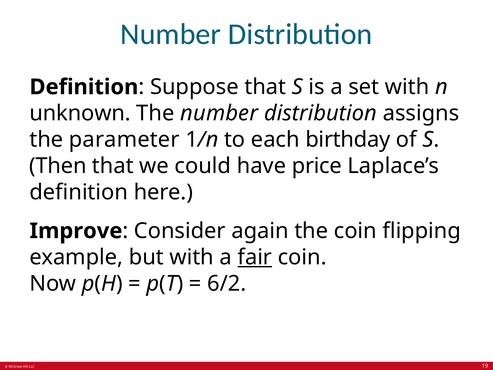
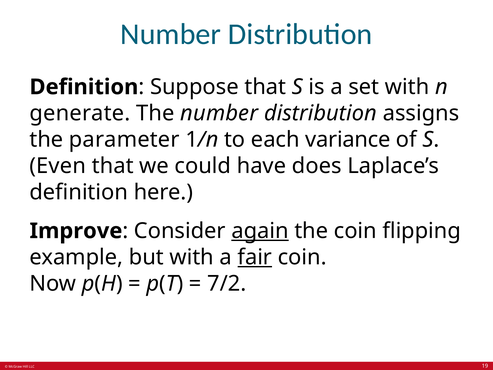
unknown: unknown -> generate
birthday: birthday -> variance
Then: Then -> Even
price: price -> does
again underline: none -> present
6/2: 6/2 -> 7/2
